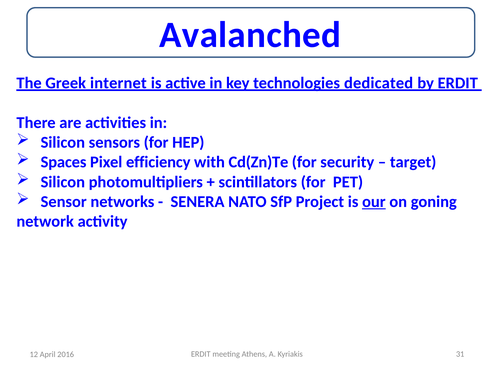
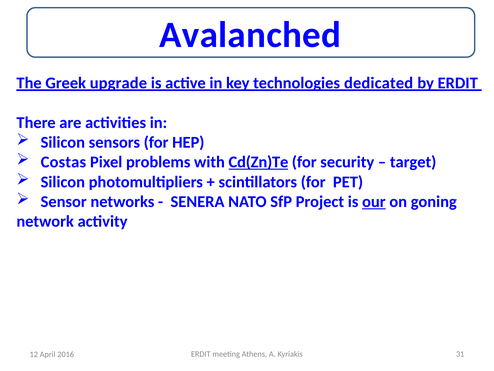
internet: internet -> upgrade
Spaces: Spaces -> Costas
efficiency: efficiency -> problems
Cd(Zn)Te underline: none -> present
